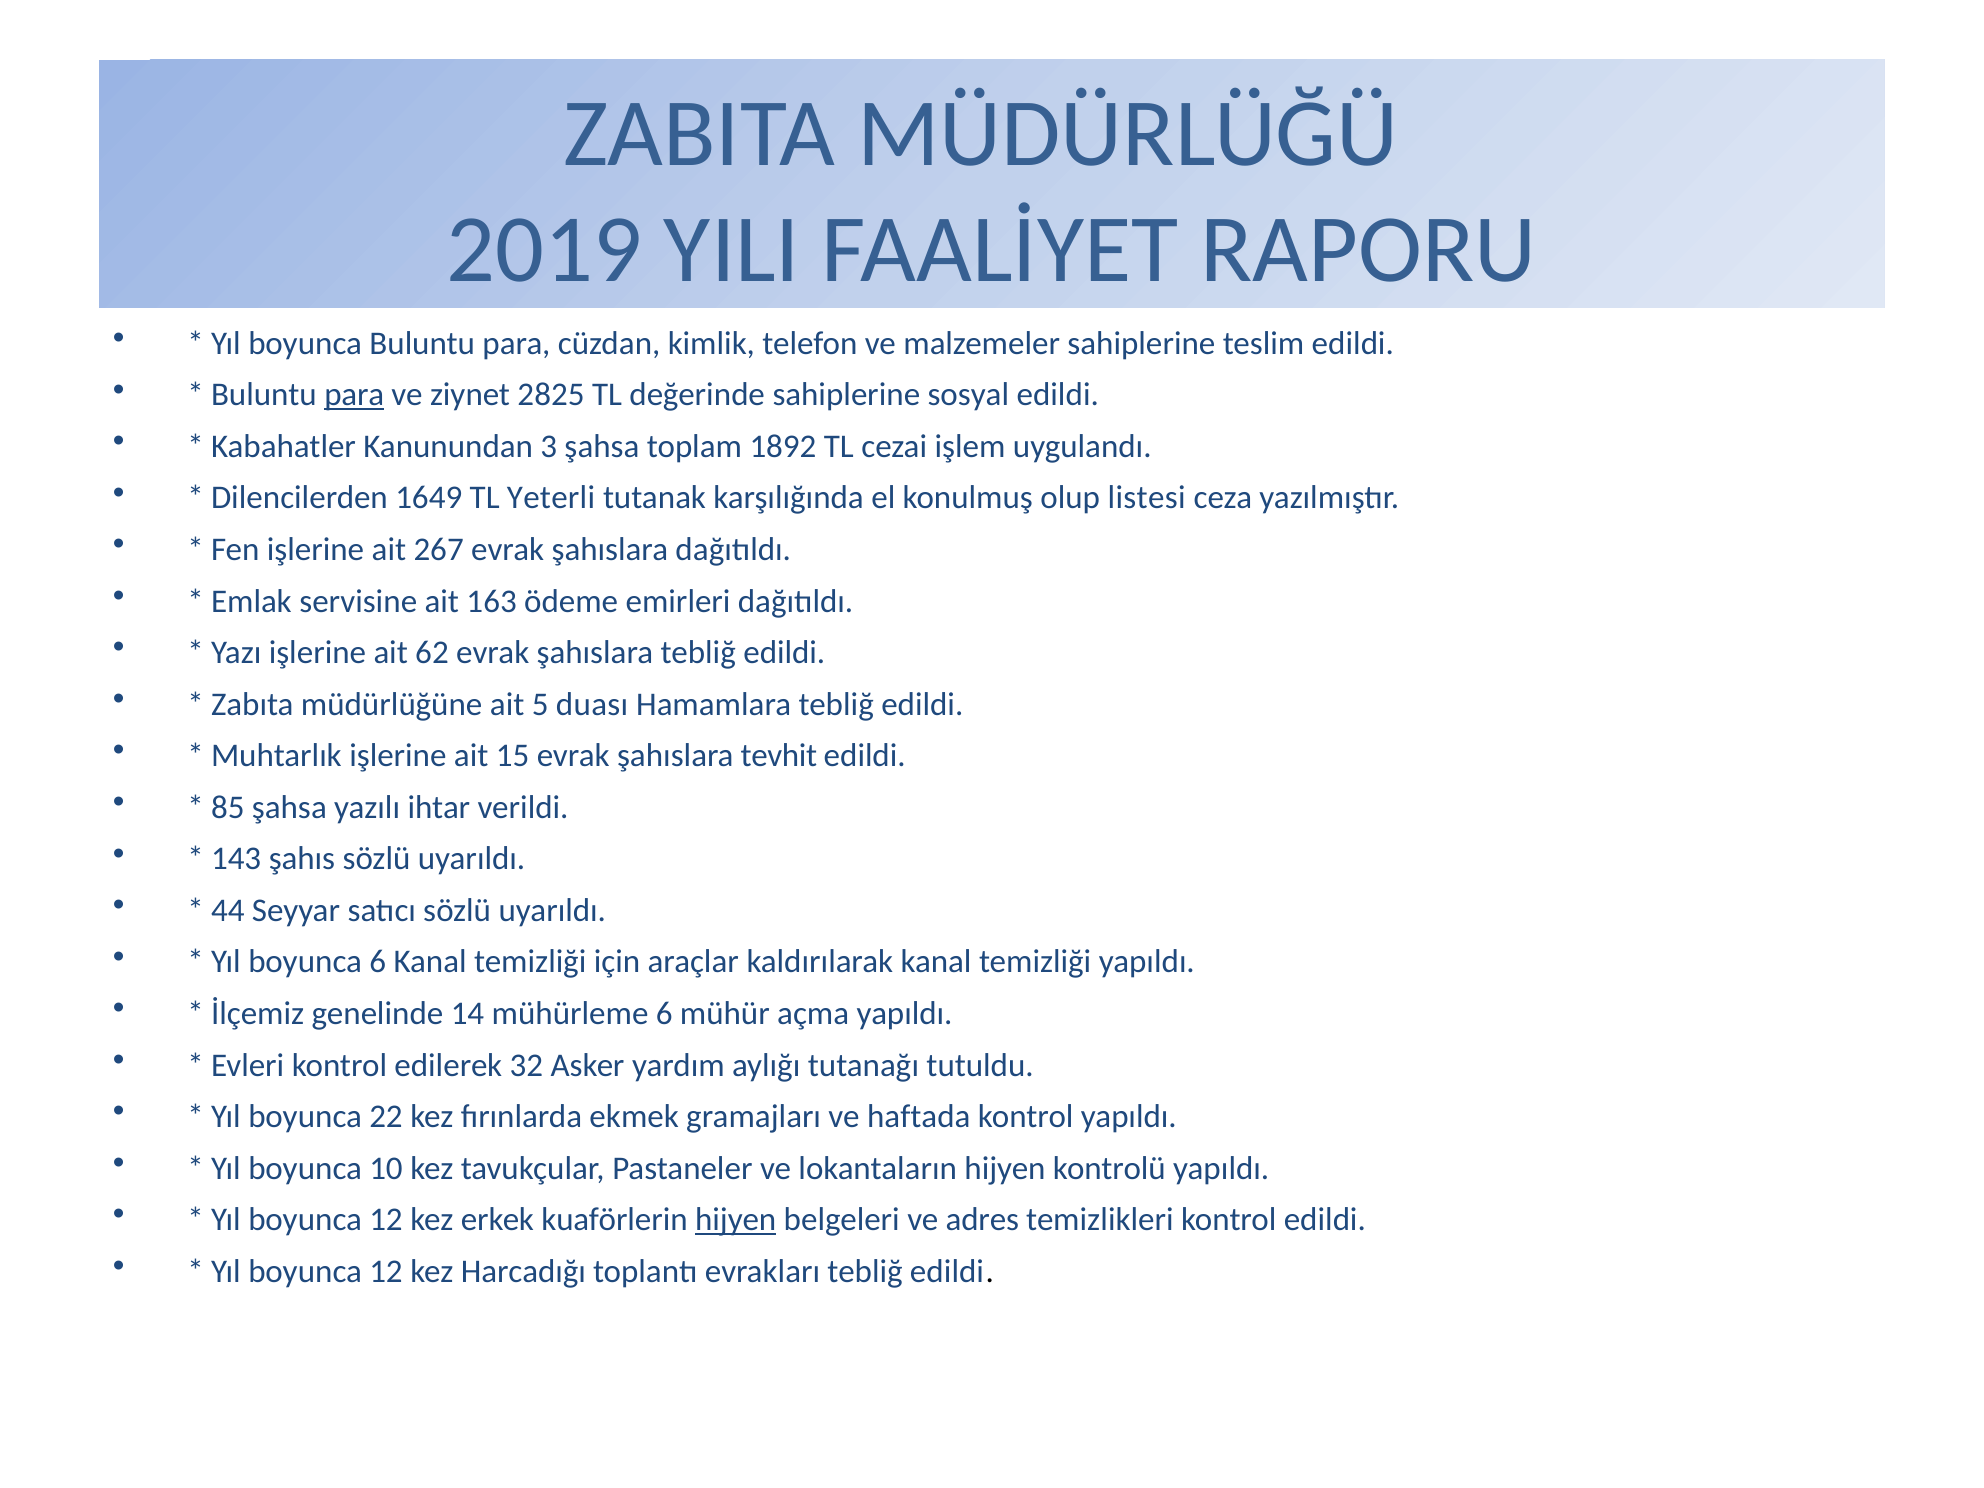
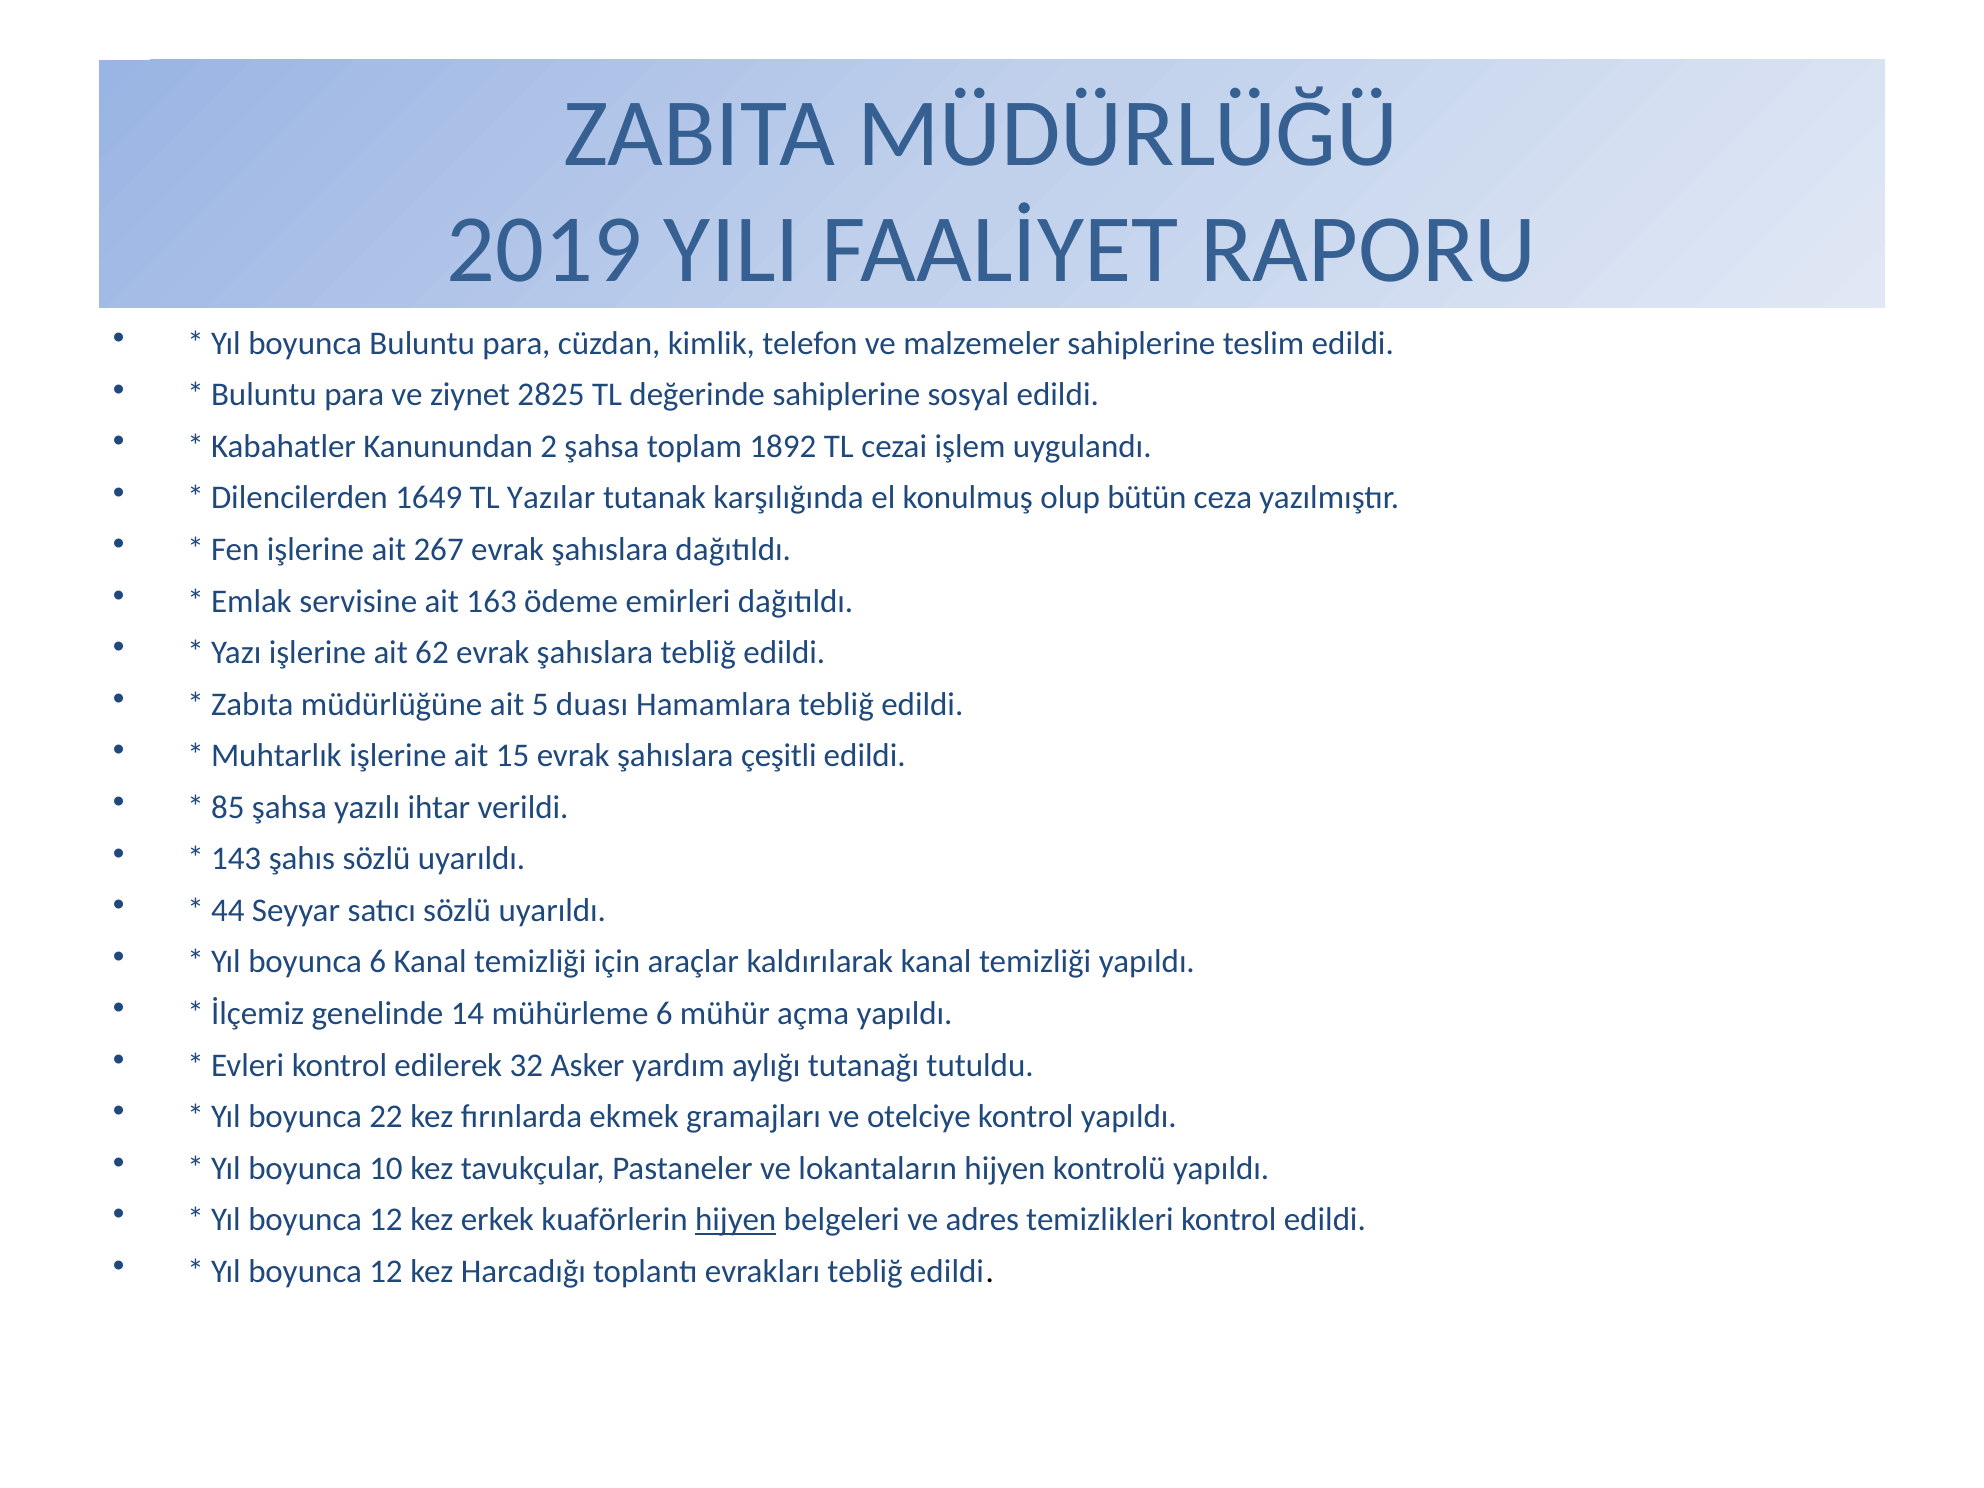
para at (354, 395) underline: present -> none
3: 3 -> 2
Yeterli: Yeterli -> Yazılar
listesi: listesi -> bütün
tevhit: tevhit -> çeşitli
haftada: haftada -> otelciye
